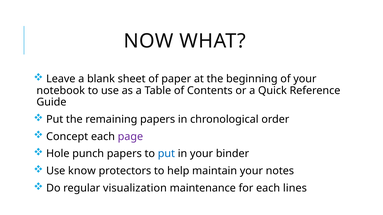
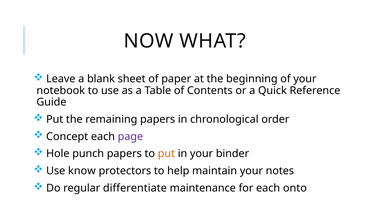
put at (166, 154) colour: blue -> orange
visualization: visualization -> differentiate
lines: lines -> onto
